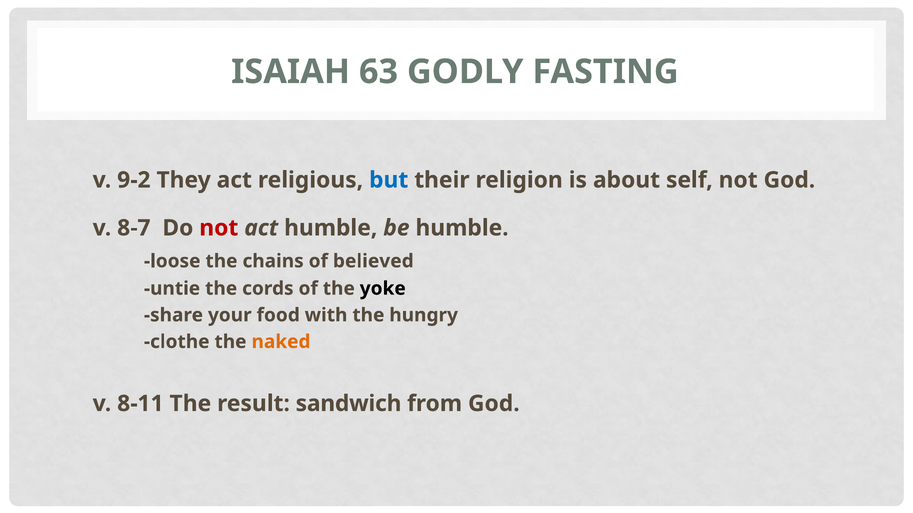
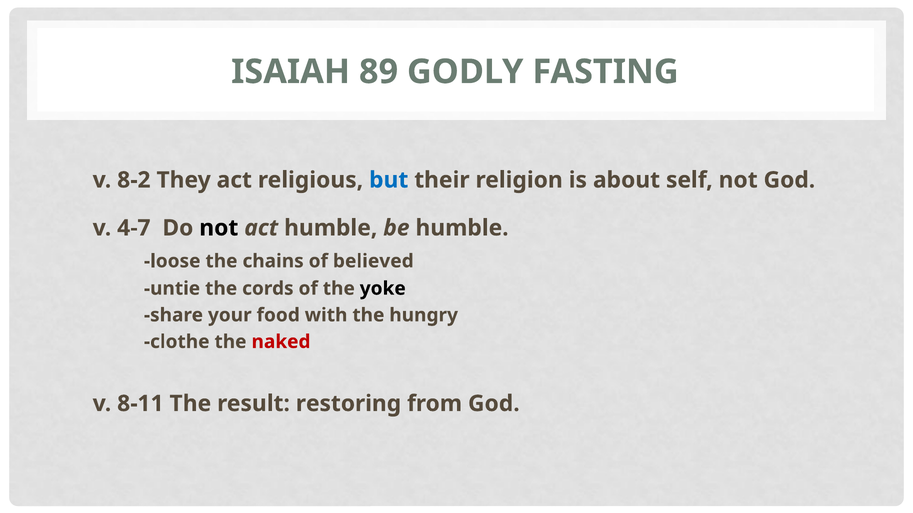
63: 63 -> 89
9-2: 9-2 -> 8-2
8-7: 8-7 -> 4-7
not at (219, 228) colour: red -> black
naked colour: orange -> red
sandwich: sandwich -> restoring
